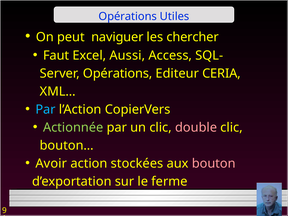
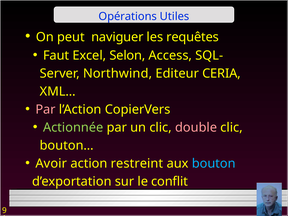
chercher: chercher -> requêtes
Aussi: Aussi -> Selon
Opérations at (118, 73): Opérations -> Northwind
Par at (46, 109) colour: light blue -> pink
stockées: stockées -> restreint
bouton colour: pink -> light blue
ferme: ferme -> conflit
